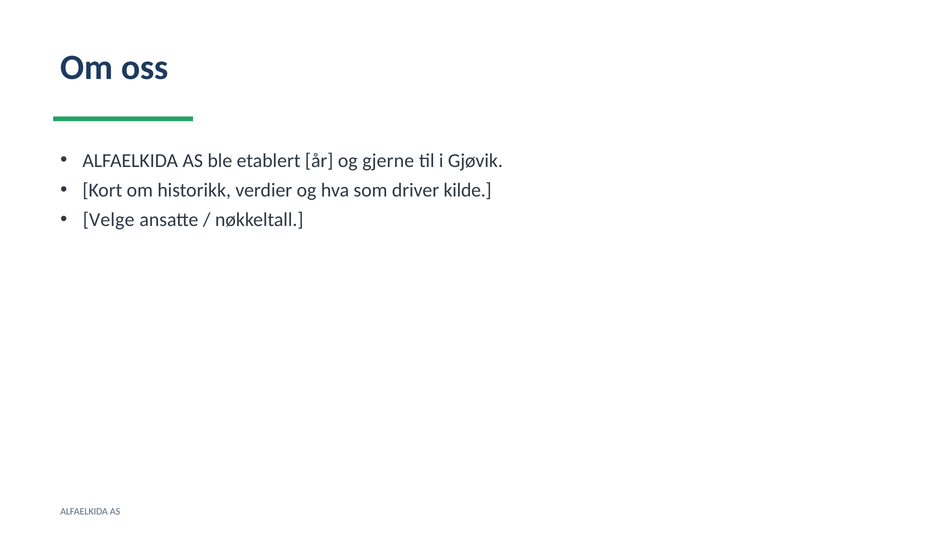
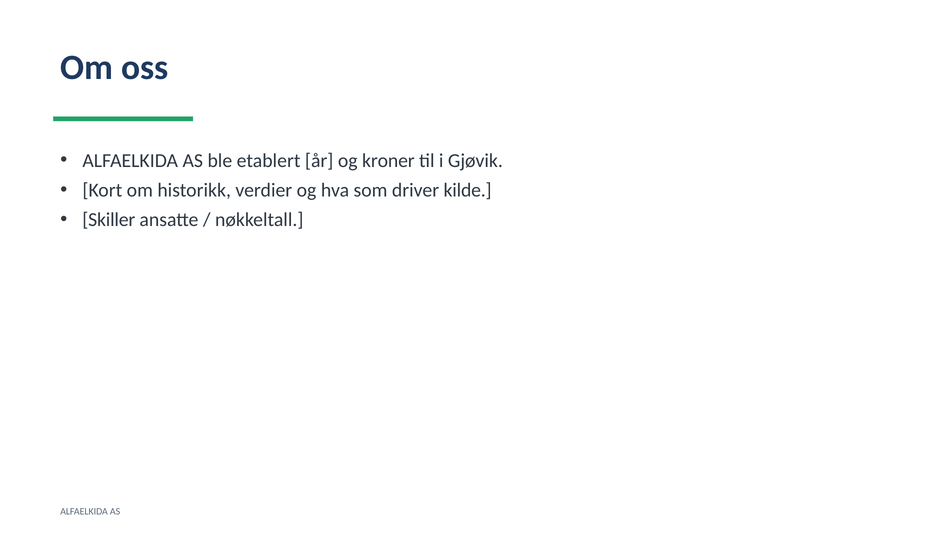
gjerne: gjerne -> kroner
Velge: Velge -> Skiller
